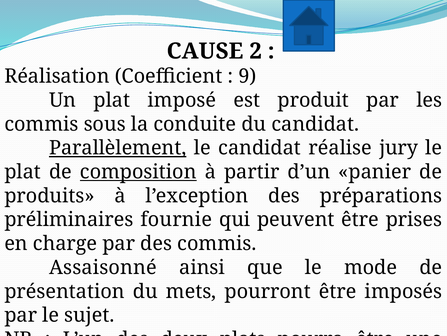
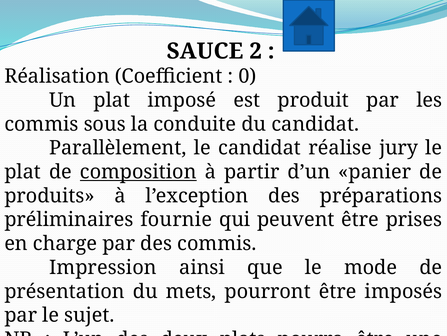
CAUSE: CAUSE -> SAUCE
9: 9 -> 0
Parallèlement underline: present -> none
Assaisonné: Assaisonné -> Impression
